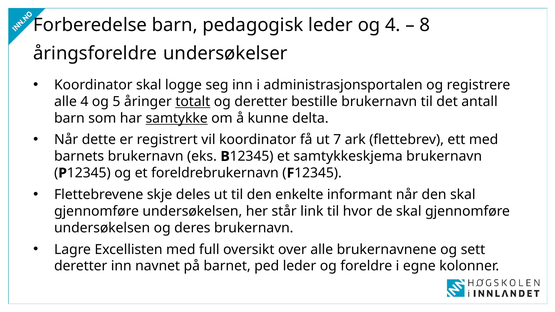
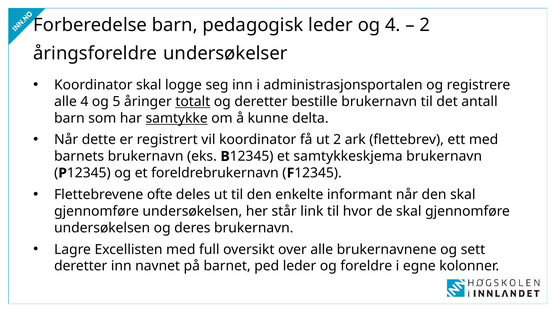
8 at (425, 25): 8 -> 2
ut 7: 7 -> 2
skje: skje -> ofte
